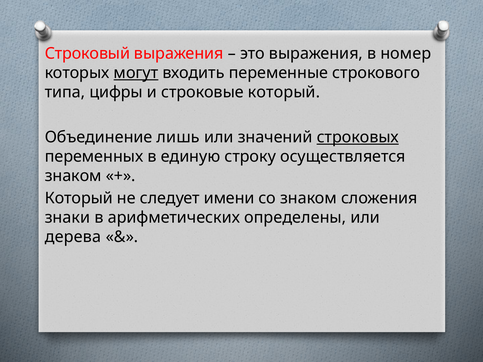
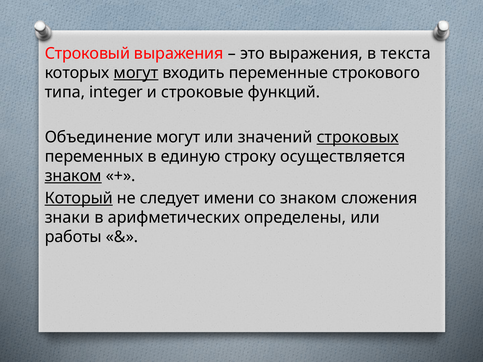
номер: номер -> текста
цифры: цифры -> integer
строковые который: который -> функций
Объединение лишь: лишь -> могут
знаком at (73, 176) underline: none -> present
Который at (79, 198) underline: none -> present
дерева: дерева -> работы
